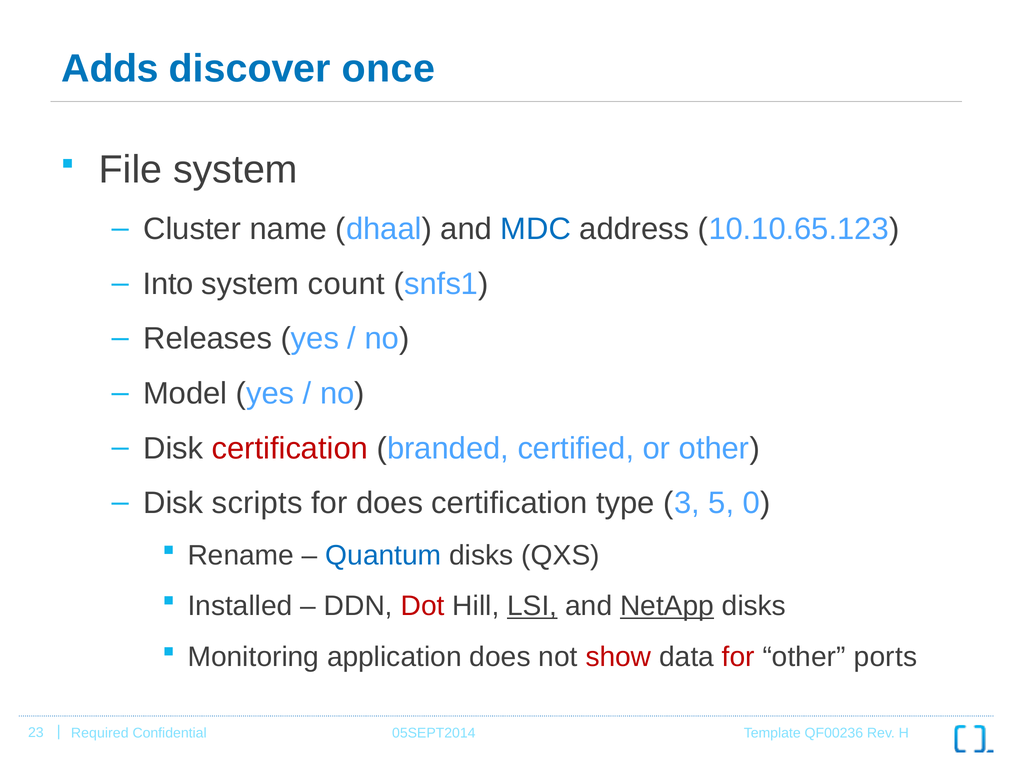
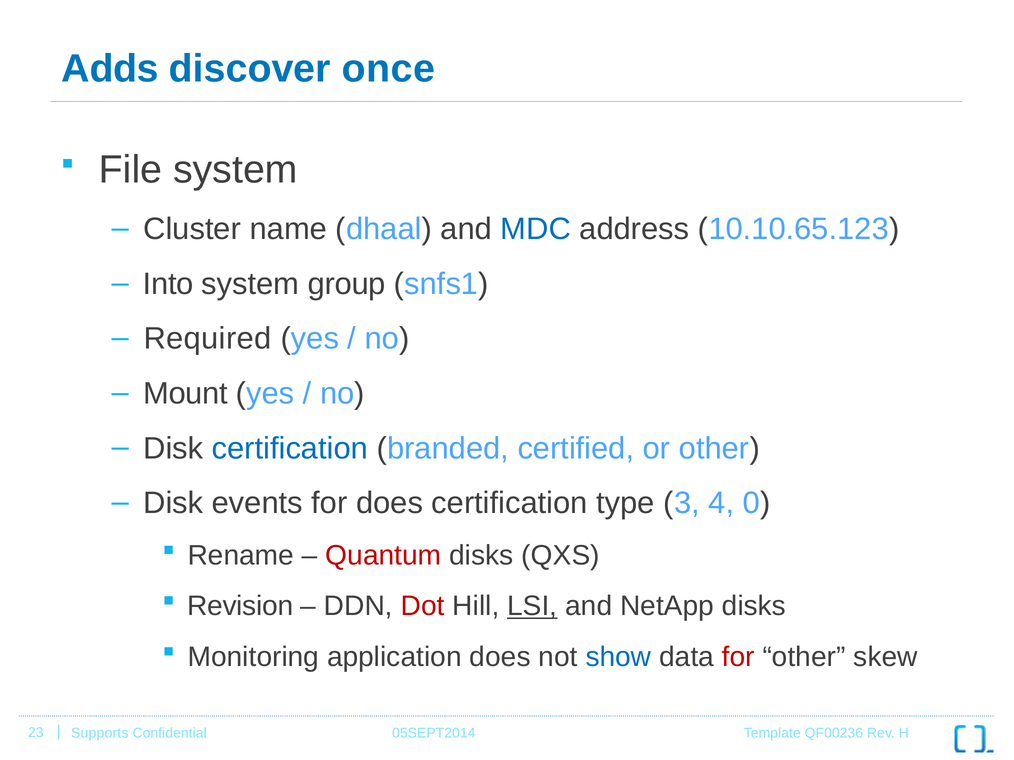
count: count -> group
Releases: Releases -> Required
Model: Model -> Mount
certification at (290, 449) colour: red -> blue
scripts: scripts -> events
5: 5 -> 4
Quantum colour: blue -> red
Installed: Installed -> Revision
NetApp underline: present -> none
show colour: red -> blue
ports: ports -> skew
Required: Required -> Supports
